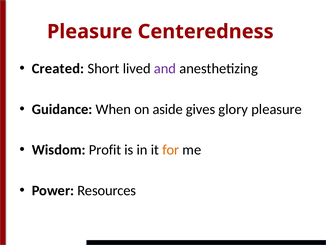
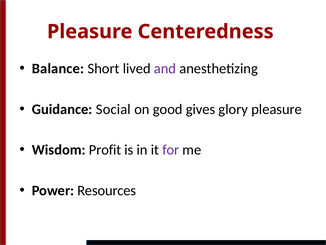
Created: Created -> Balance
When: When -> Social
aside: aside -> good
for colour: orange -> purple
